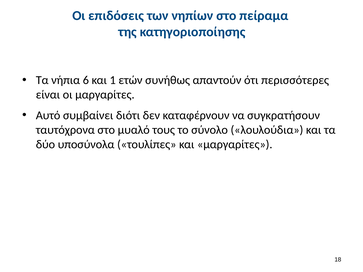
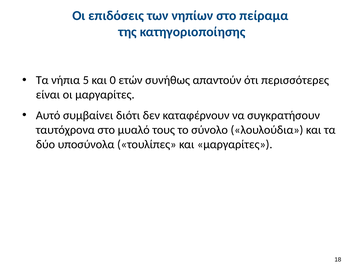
6: 6 -> 5
1: 1 -> 0
